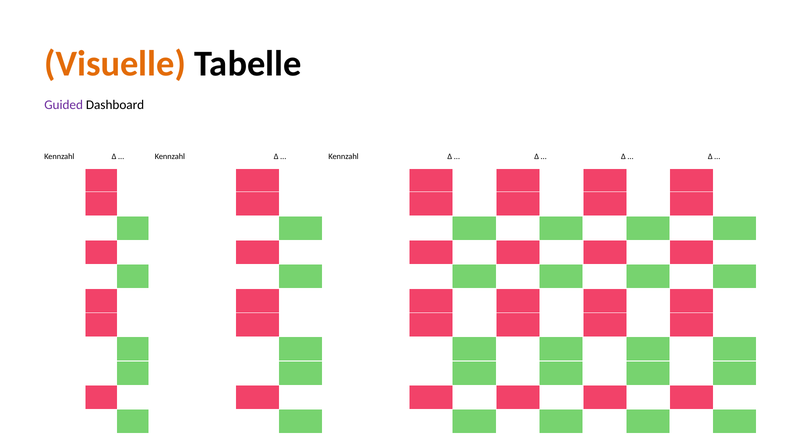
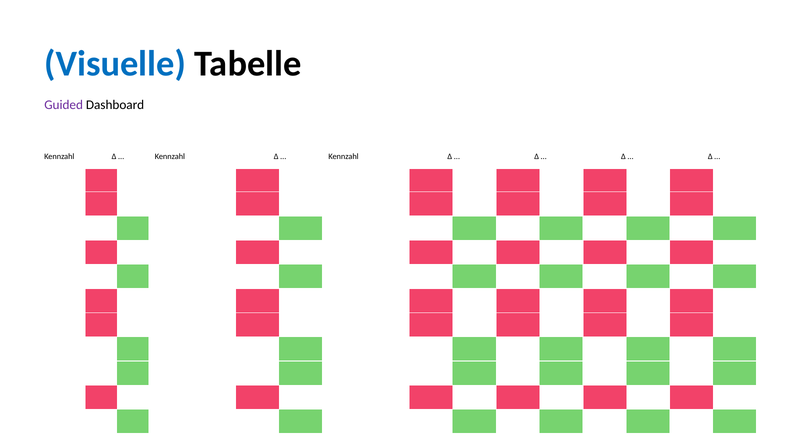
Visuelle colour: orange -> blue
